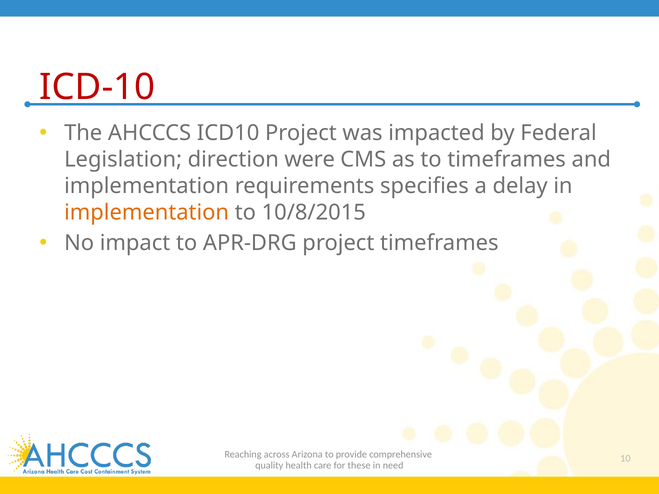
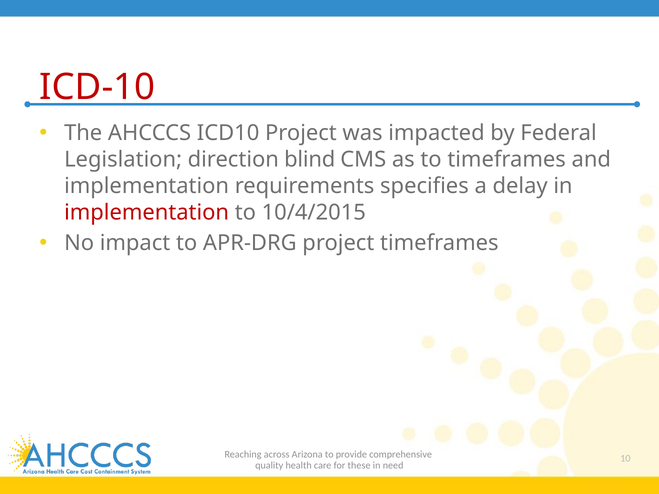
were: were -> blind
implementation at (147, 212) colour: orange -> red
10/8/2015: 10/8/2015 -> 10/4/2015
